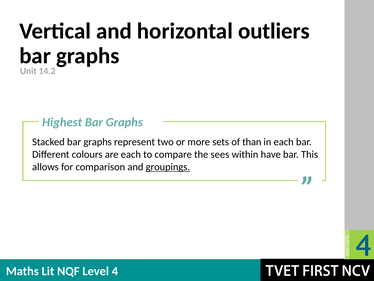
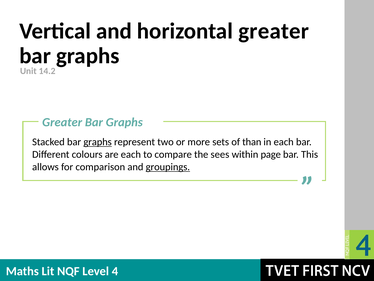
horizontal outliers: outliers -> greater
Highest at (62, 122): Highest -> Greater
graphs at (98, 142) underline: none -> present
have: have -> page
